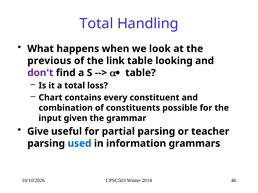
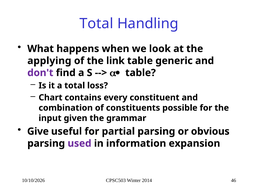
previous: previous -> applying
looking: looking -> generic
teacher: teacher -> obvious
used colour: blue -> purple
grammars: grammars -> expansion
